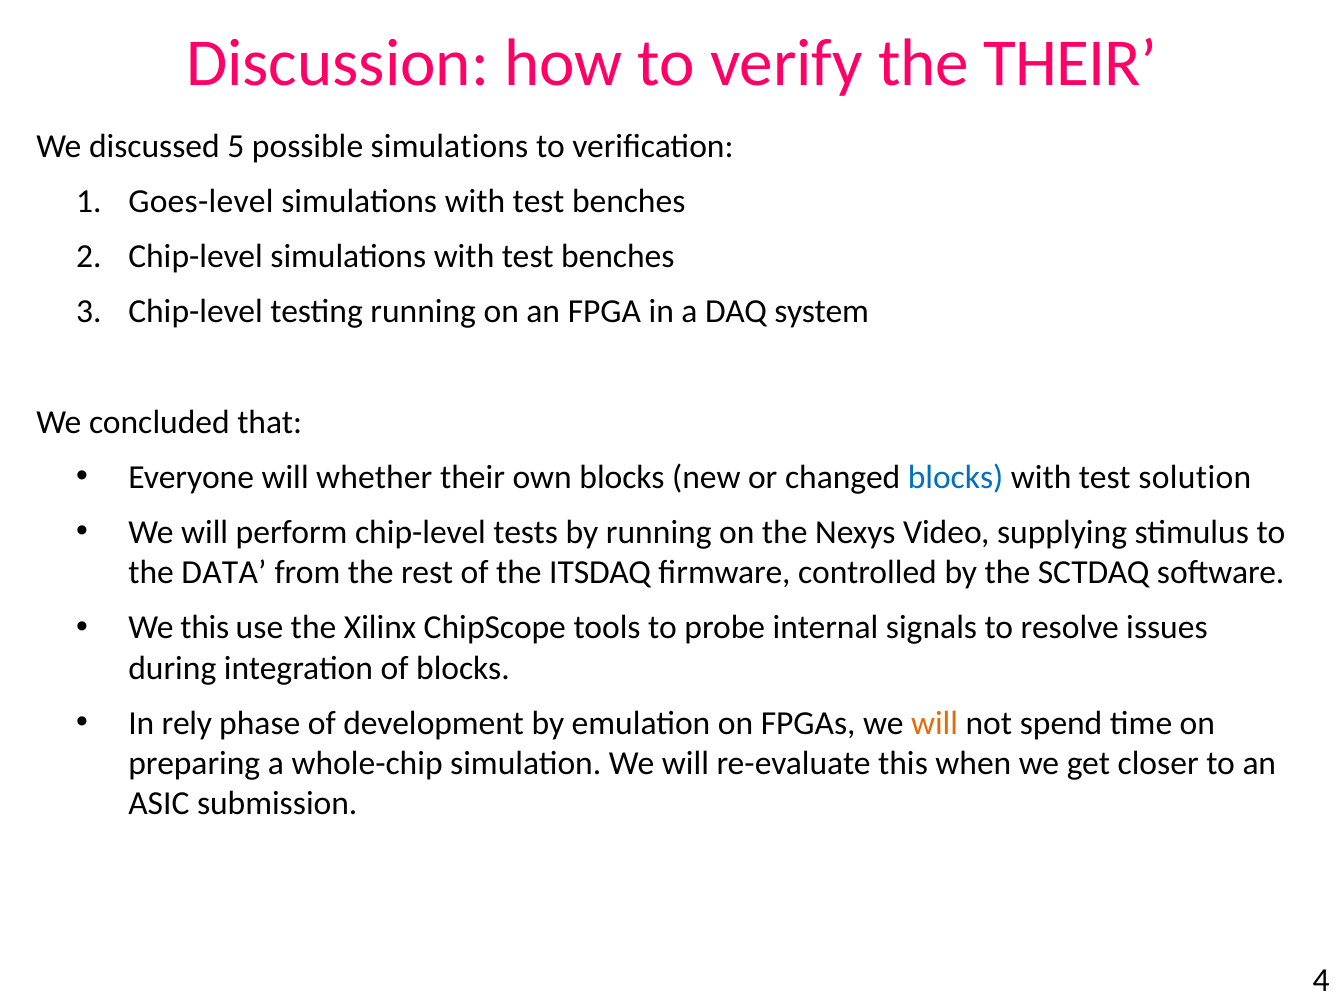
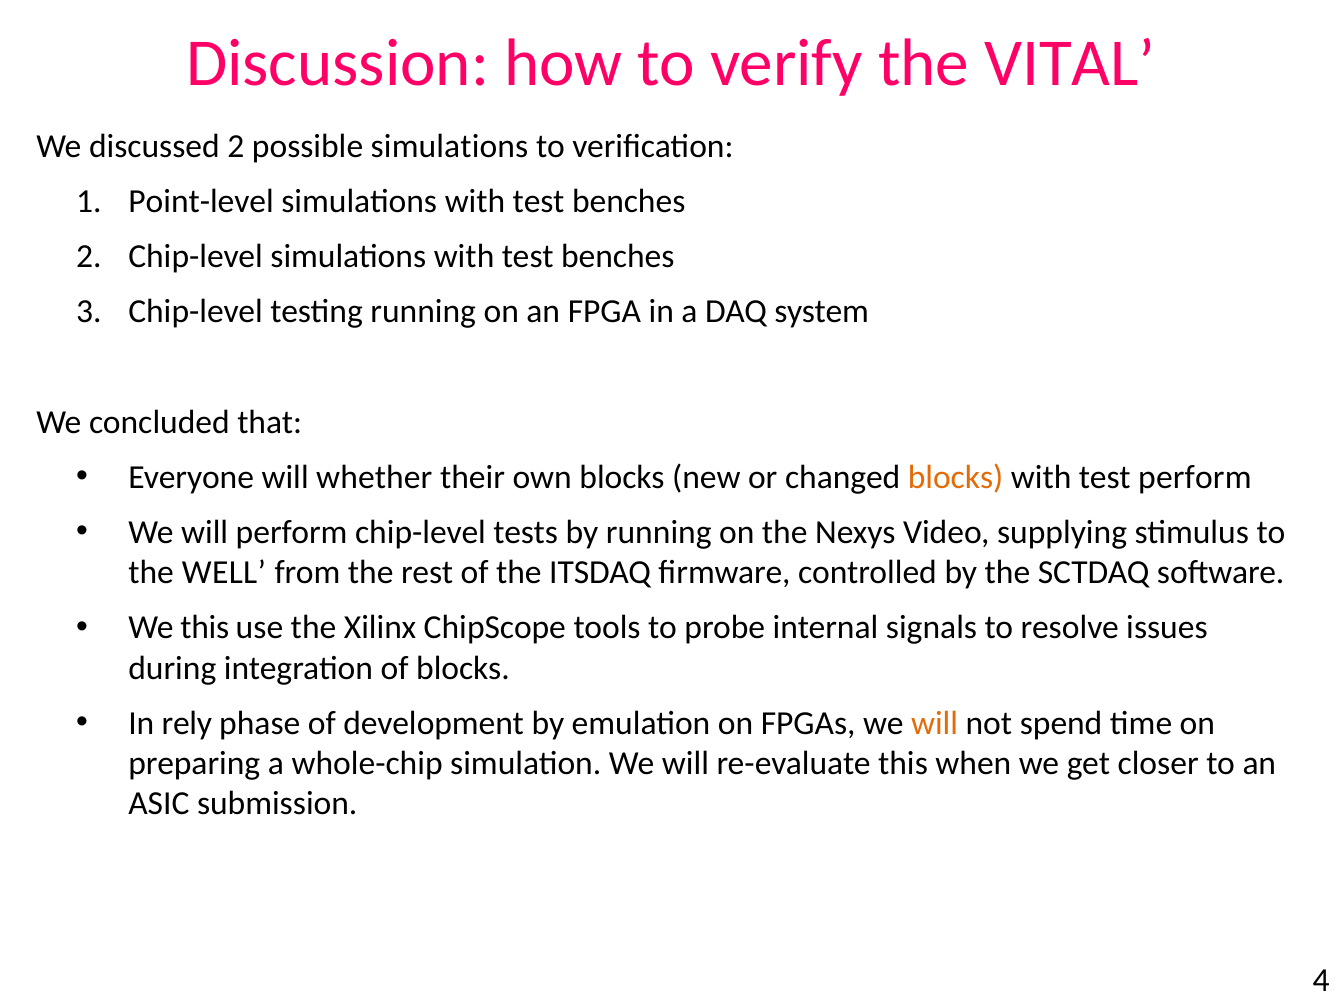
the THEIR: THEIR -> VITAL
discussed 5: 5 -> 2
Goes-level: Goes-level -> Point-level
blocks at (956, 477) colour: blue -> orange
test solution: solution -> perform
DATA: DATA -> WELL
